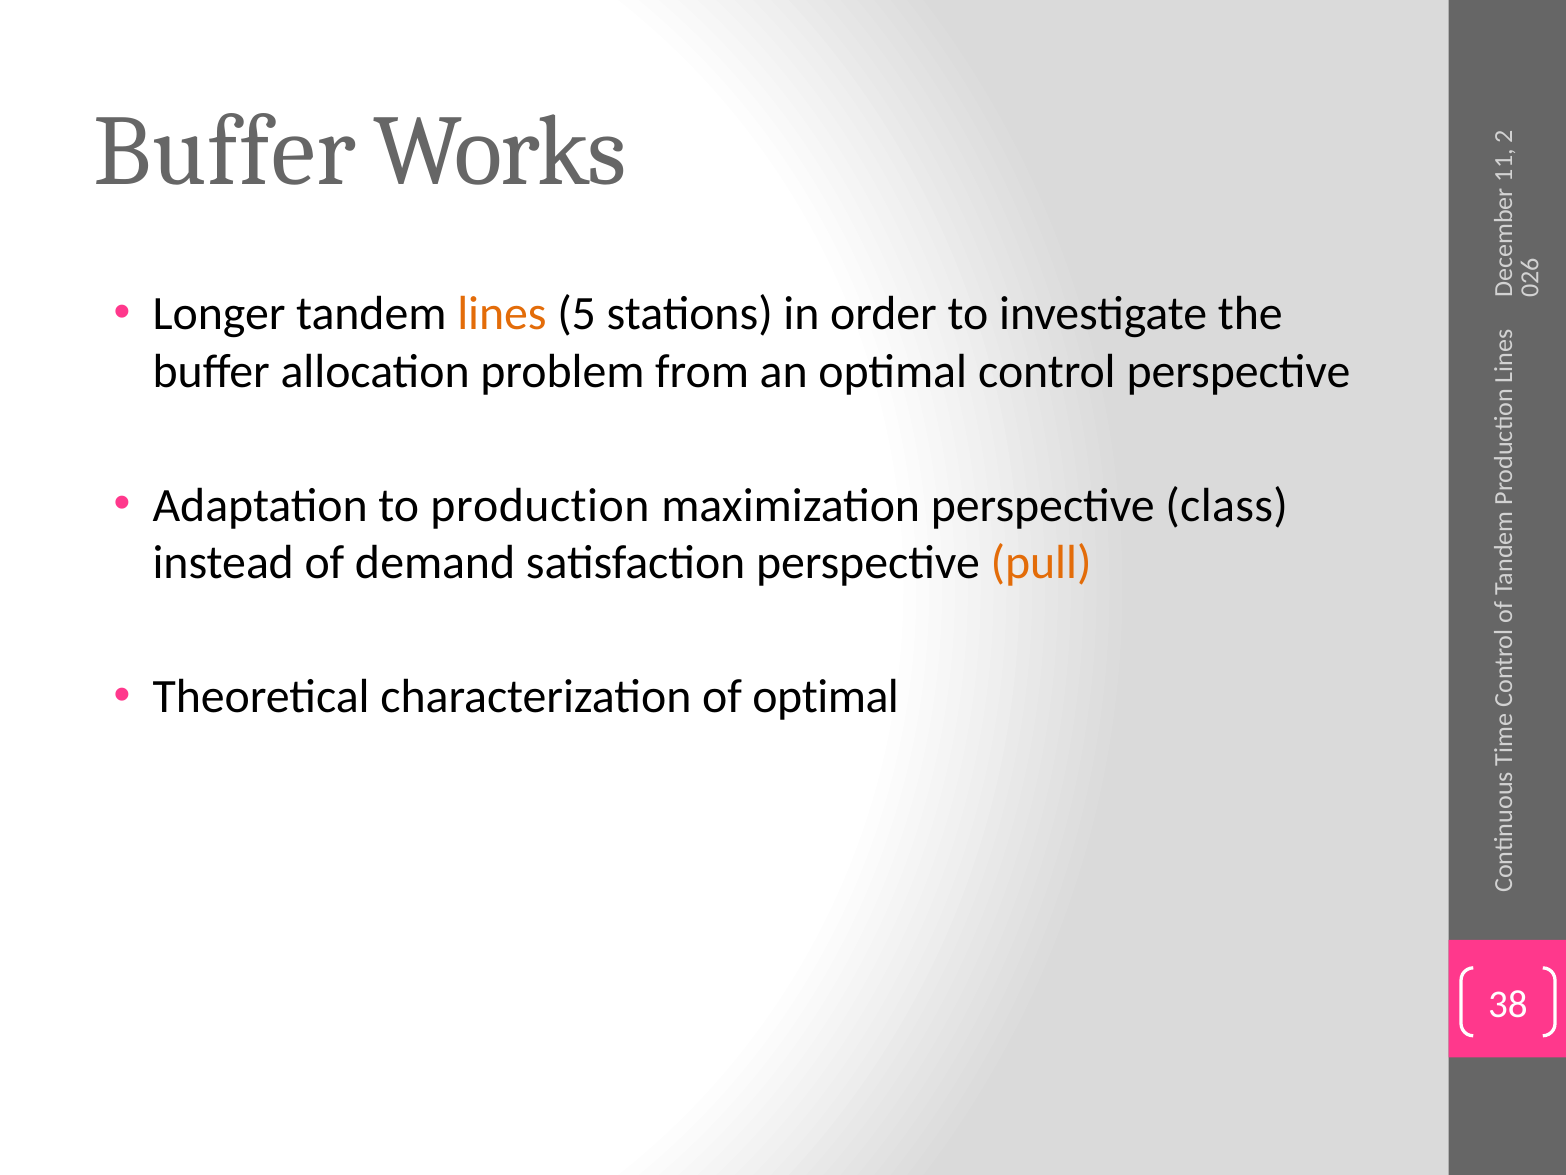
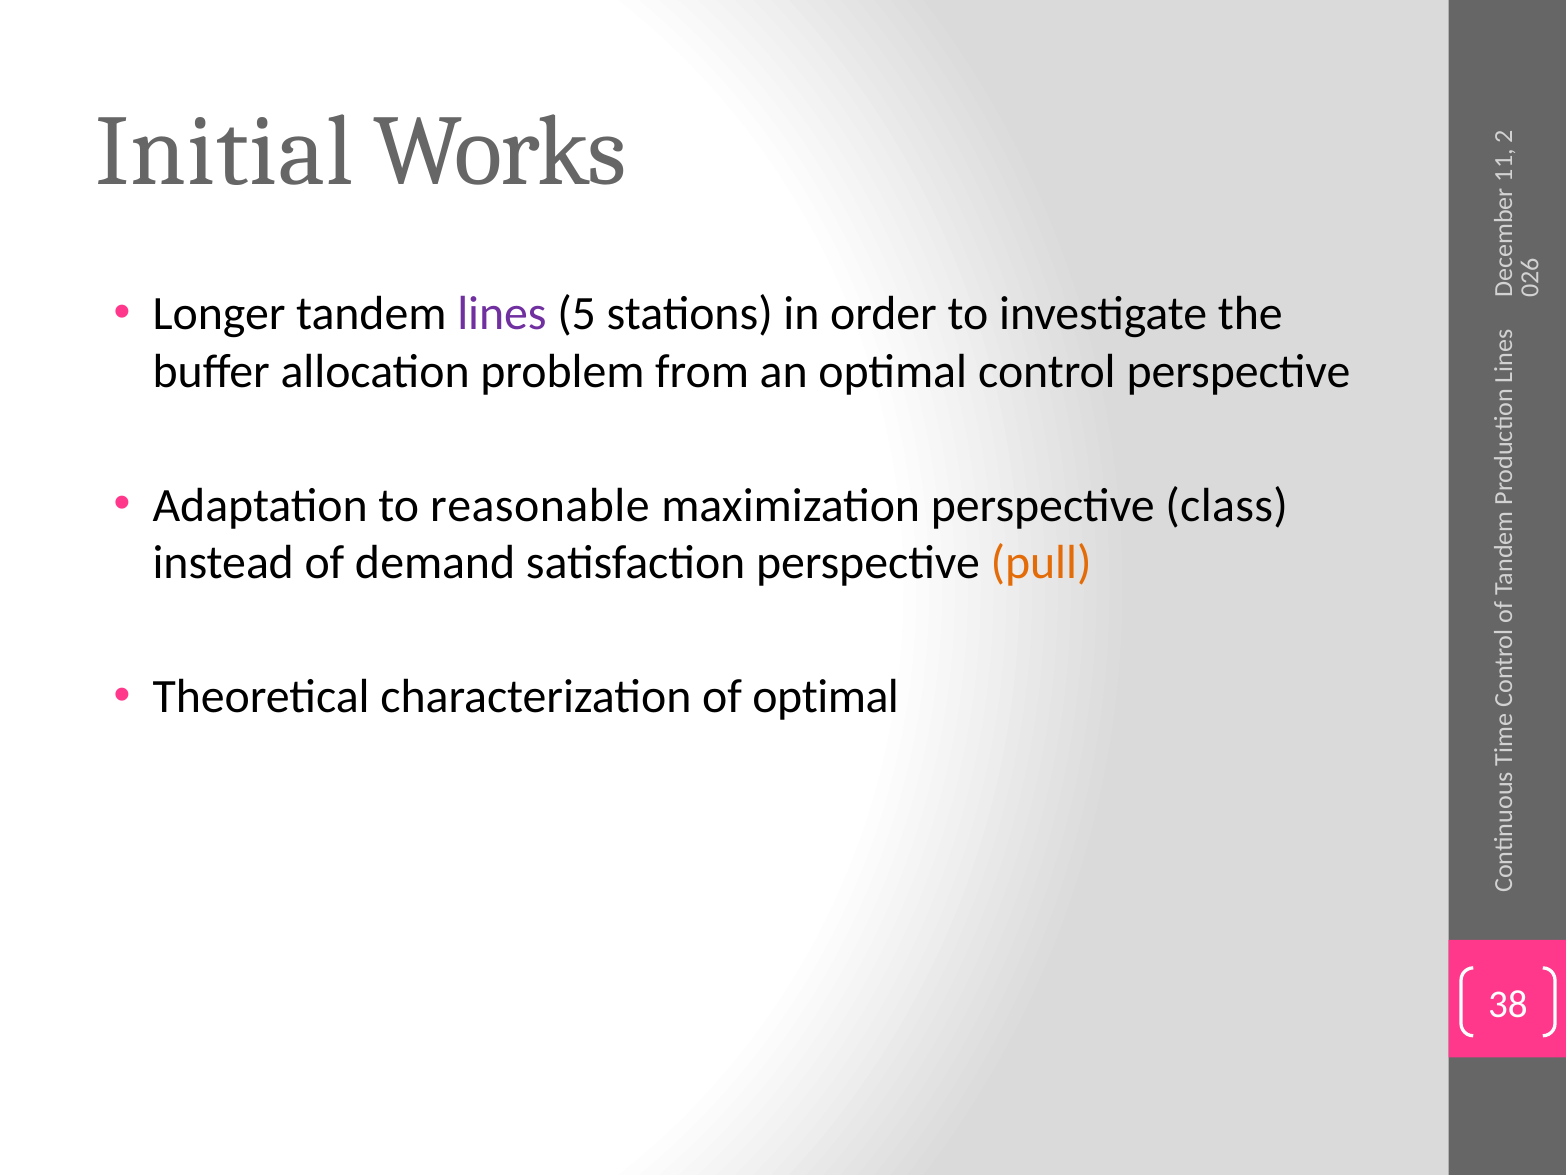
Buffer at (225, 152): Buffer -> Initial
lines colour: orange -> purple
production: production -> reasonable
